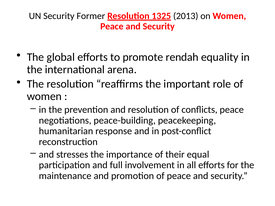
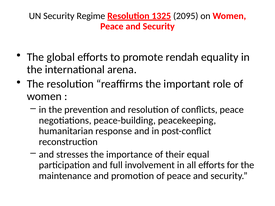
Former: Former -> Regime
2013: 2013 -> 2095
